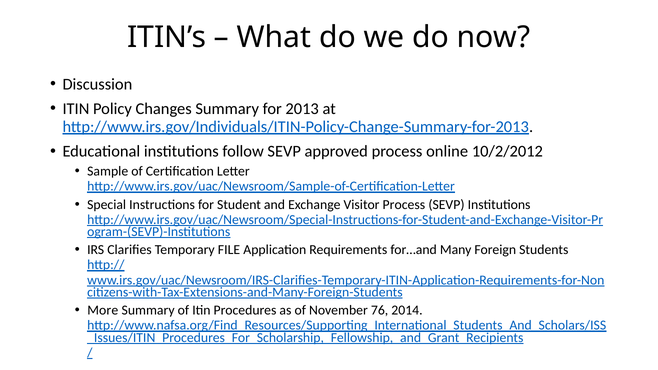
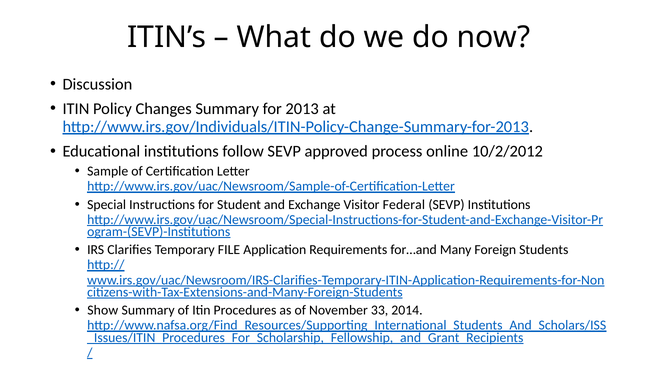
Visitor Process: Process -> Federal
More: More -> Show
76: 76 -> 33
